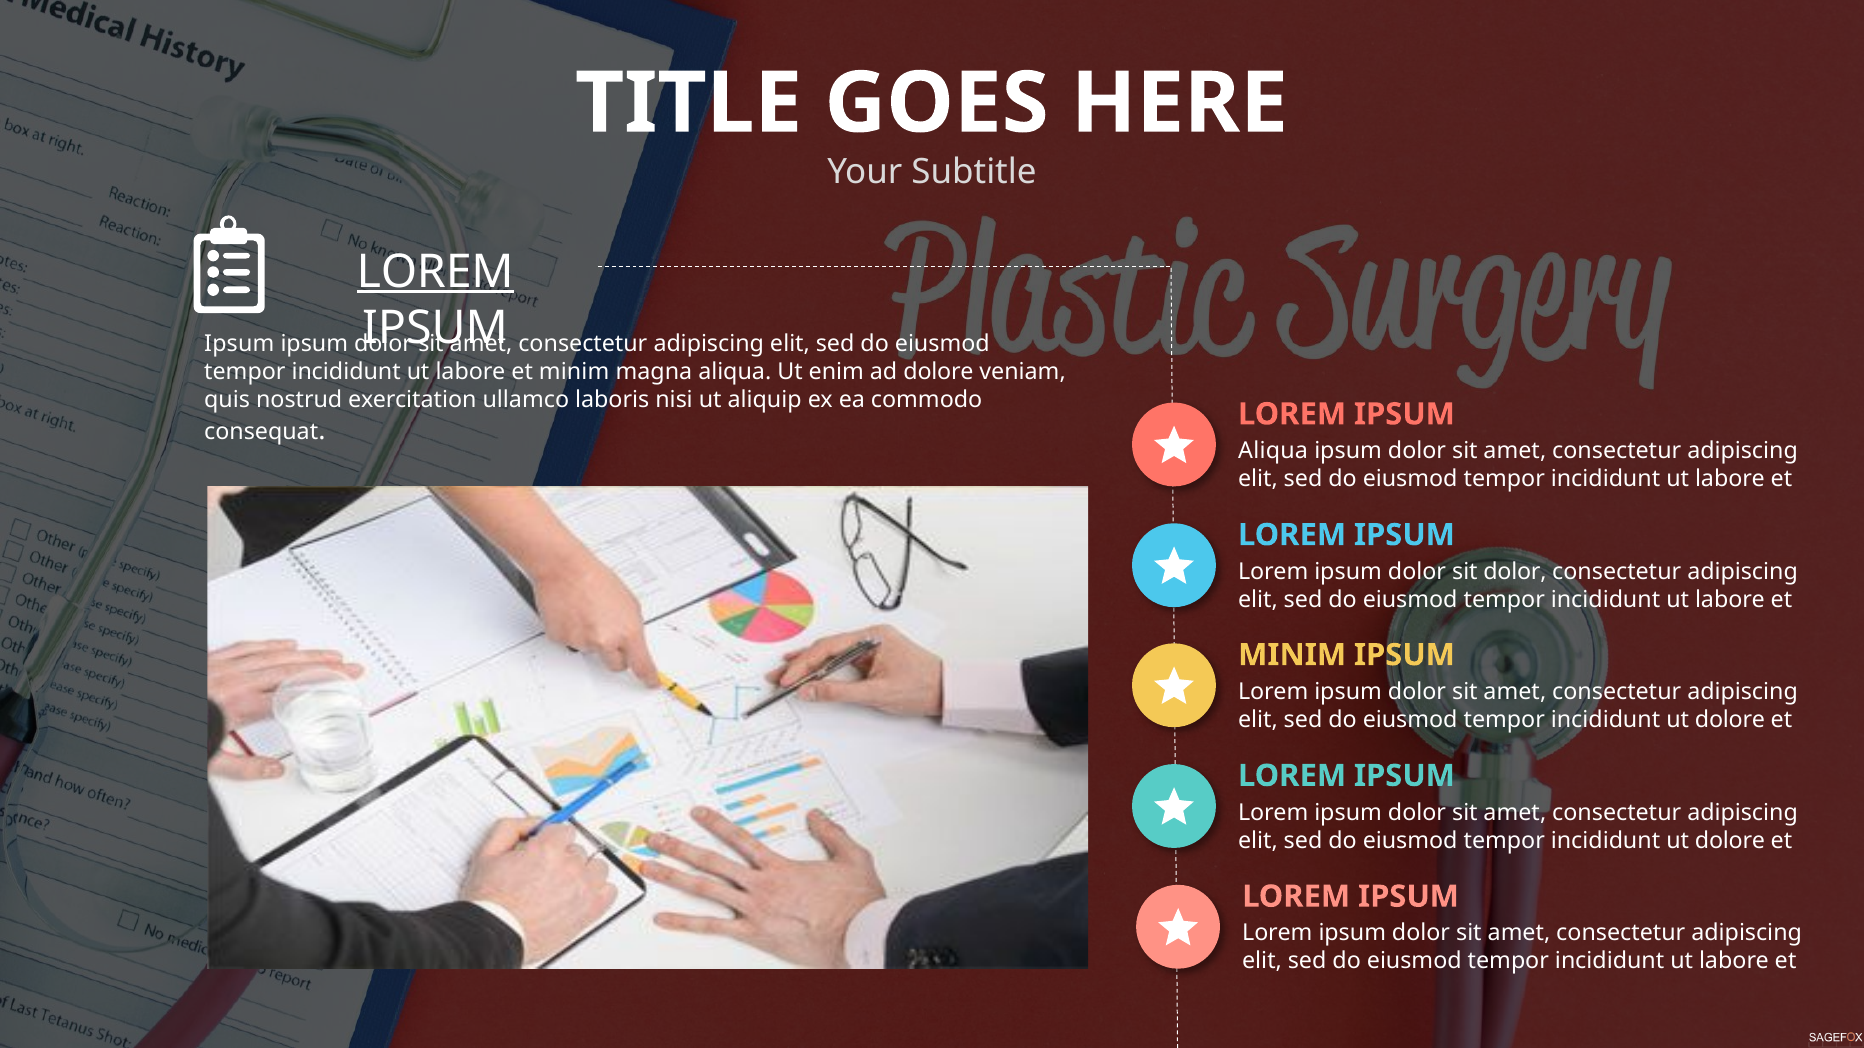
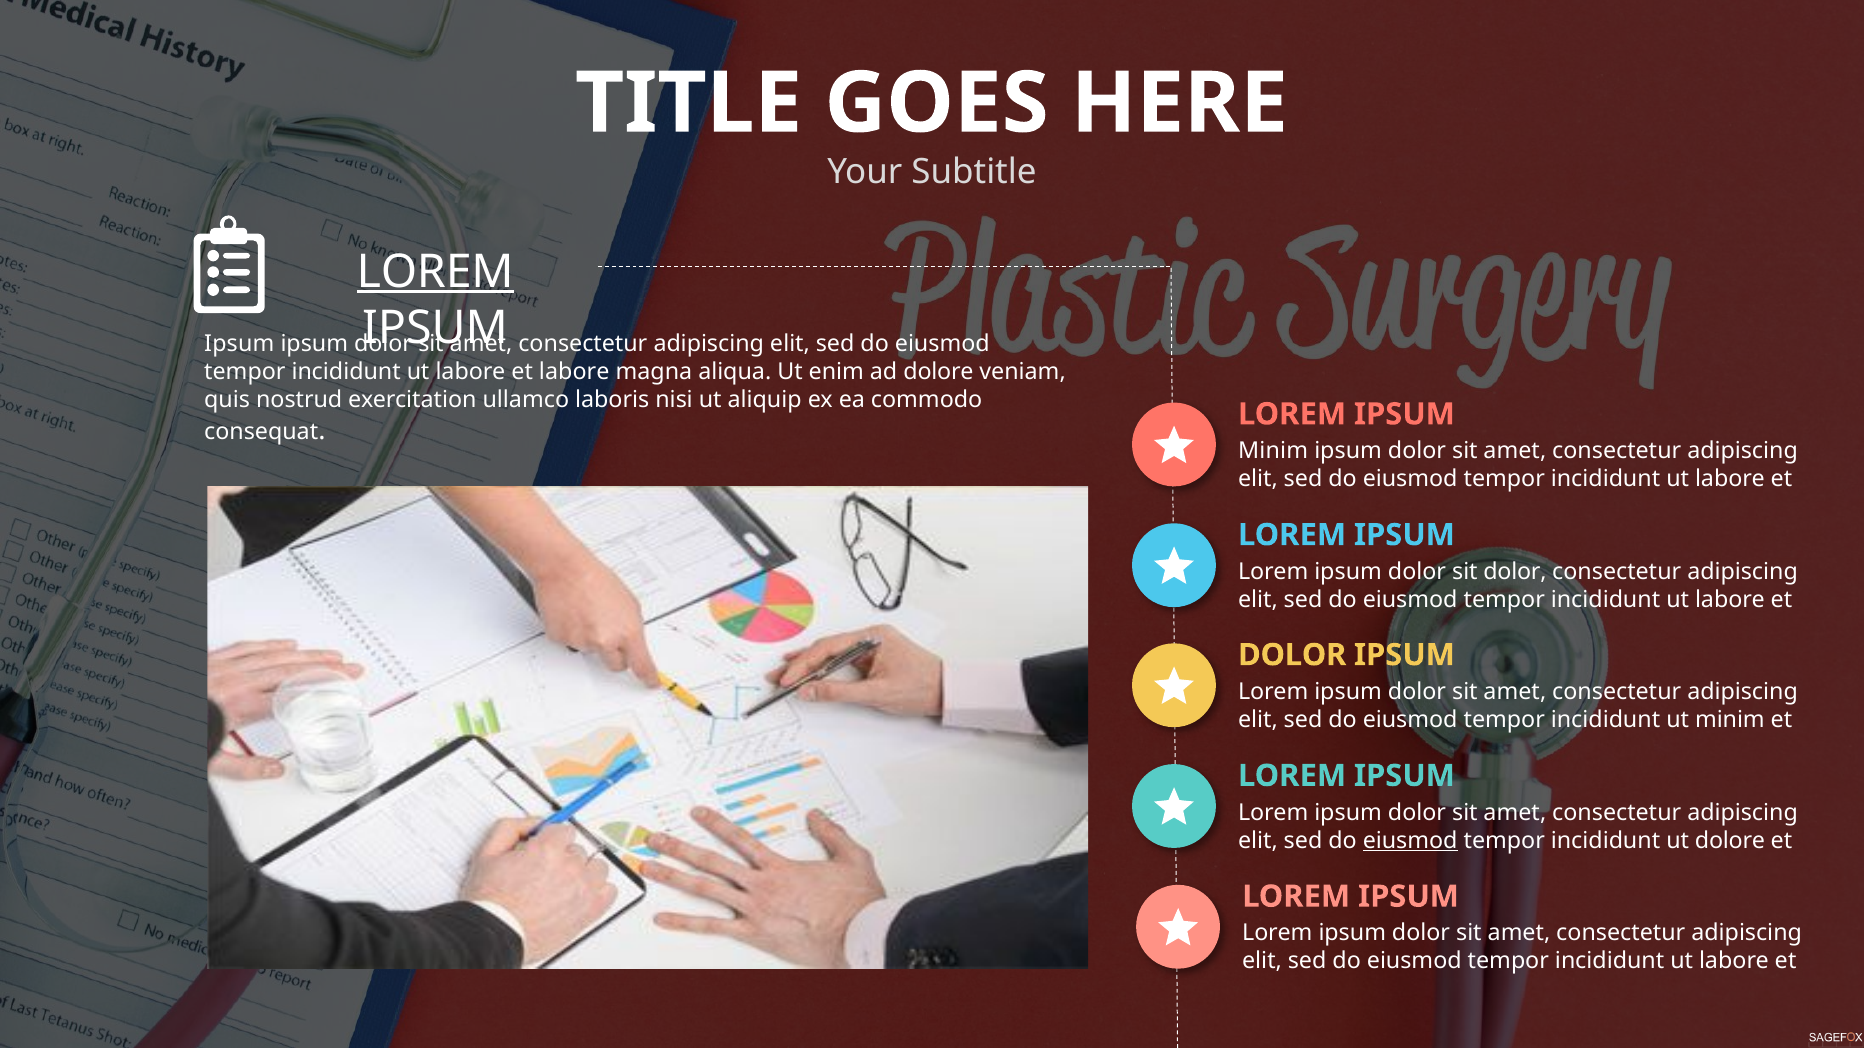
minim at (574, 372): minim -> labore
Aliqua at (1273, 451): Aliqua -> Minim
MINIM at (1292, 655): MINIM -> DOLOR
dolore at (1730, 720): dolore -> minim
eiusmod at (1410, 841) underline: none -> present
